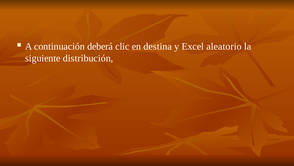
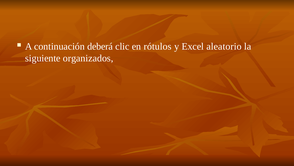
destina: destina -> rótulos
distribución: distribución -> organizados
